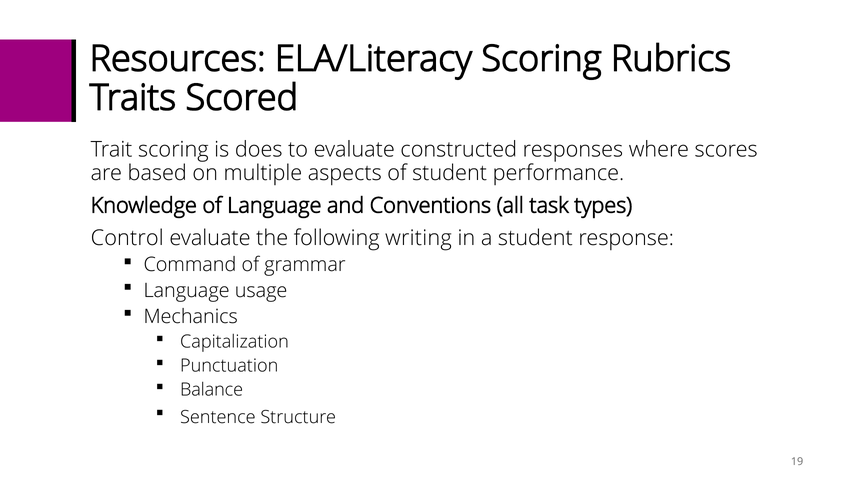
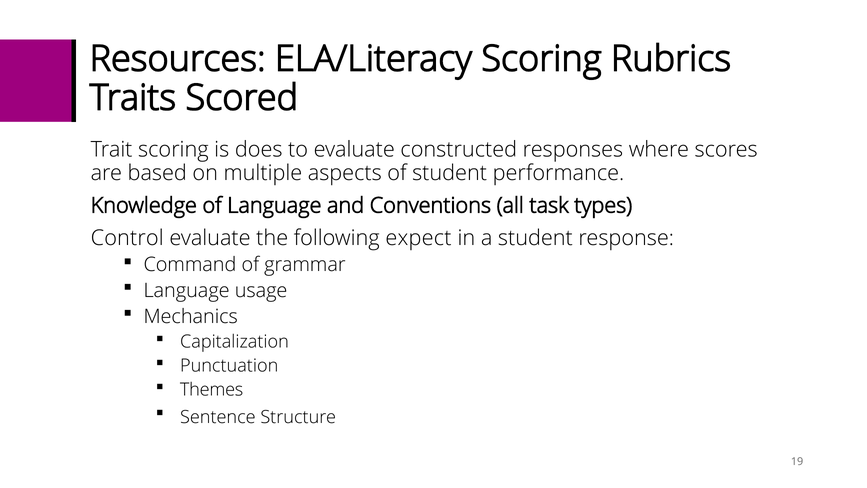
writing: writing -> expect
Balance: Balance -> Themes
